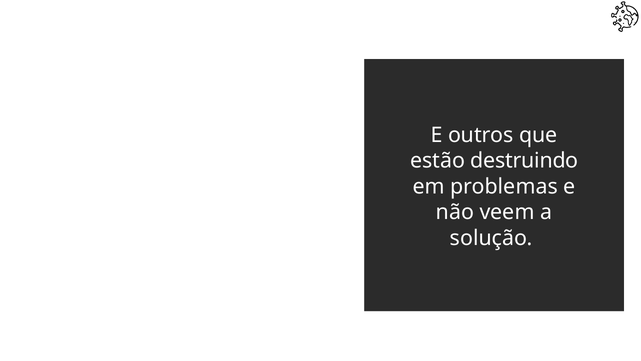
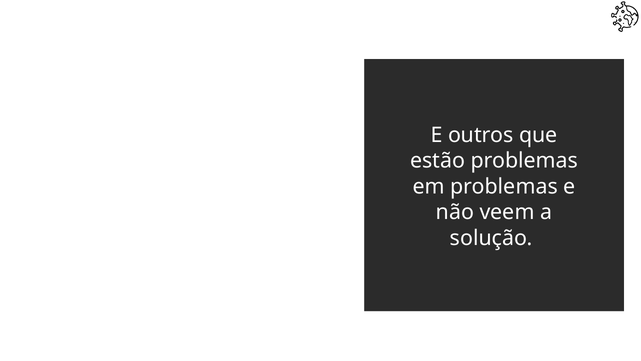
estão destruindo: destruindo -> problemas
